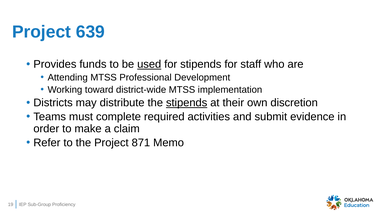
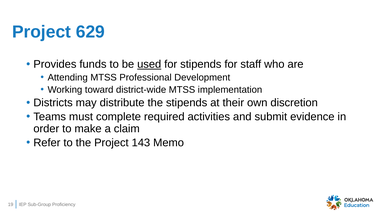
639: 639 -> 629
stipends at (187, 103) underline: present -> none
871: 871 -> 143
